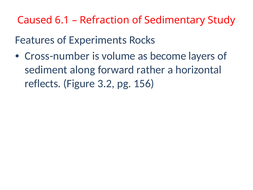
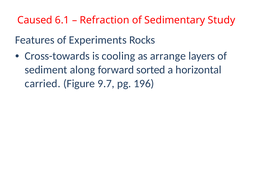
Cross-number: Cross-number -> Cross-towards
volume: volume -> cooling
become: become -> arrange
rather: rather -> sorted
reflects: reflects -> carried
3.2: 3.2 -> 9.7
156: 156 -> 196
